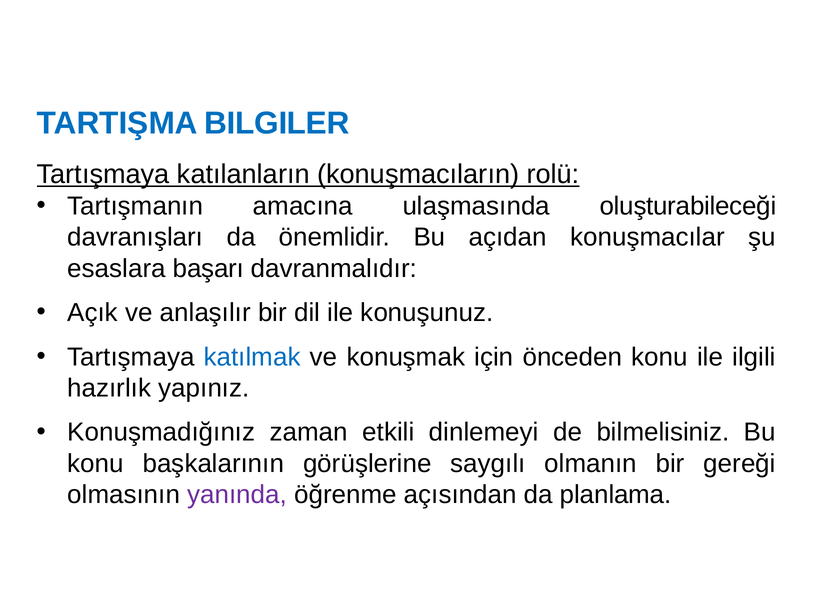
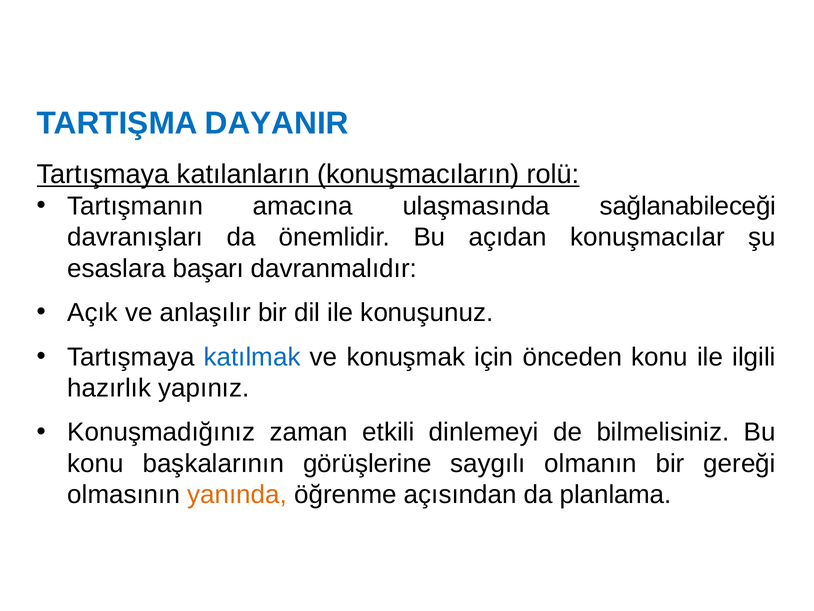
BILGILER: BILGILER -> DAYANIR
oluşturabileceği: oluşturabileceği -> sağlanabileceği
yanında colour: purple -> orange
